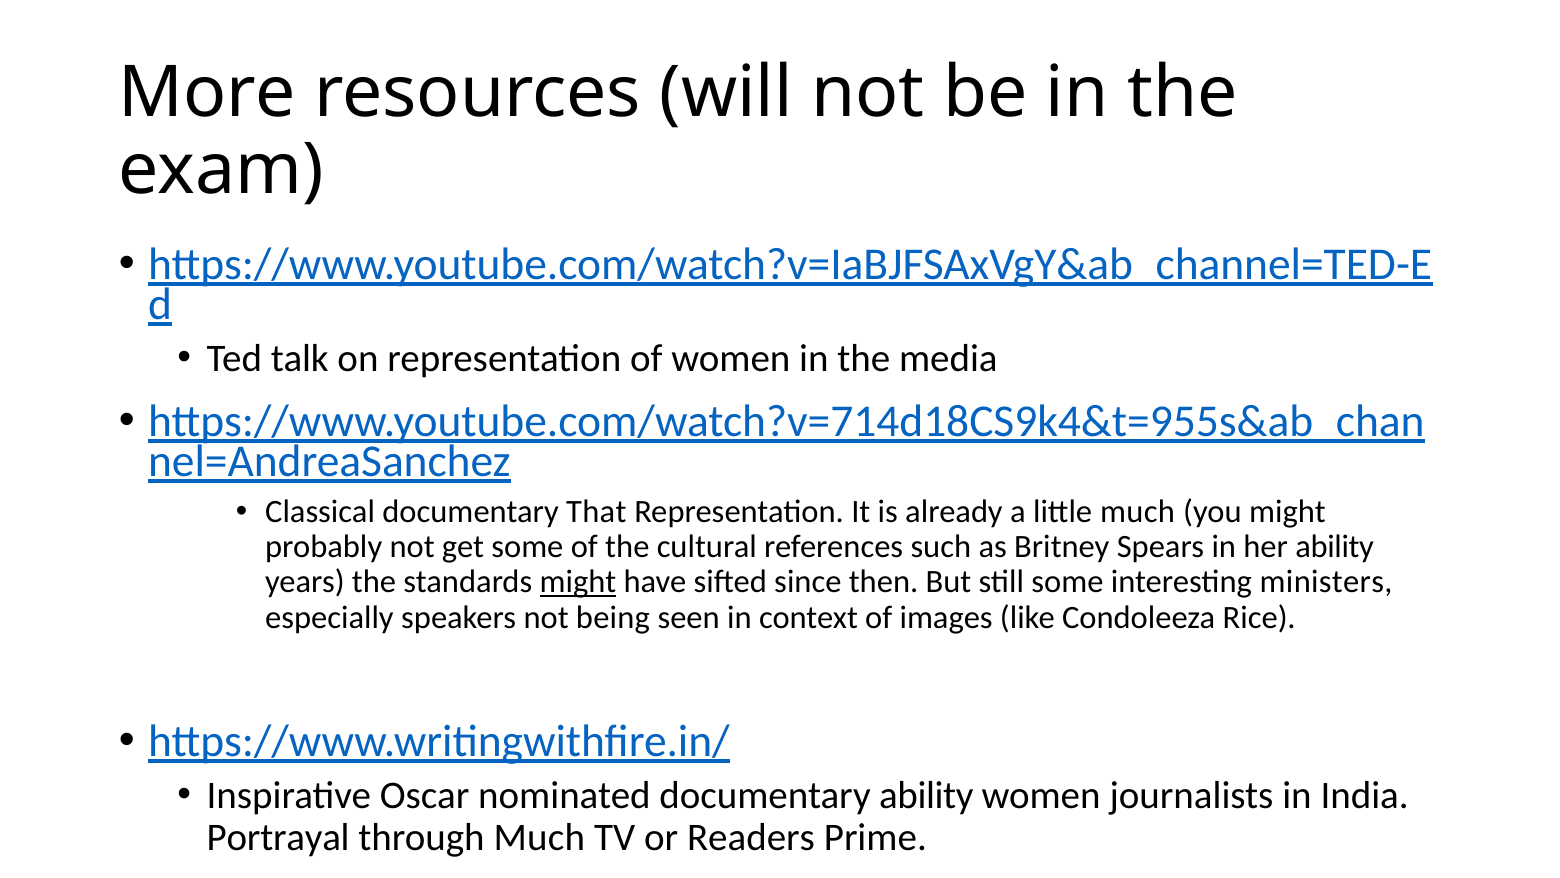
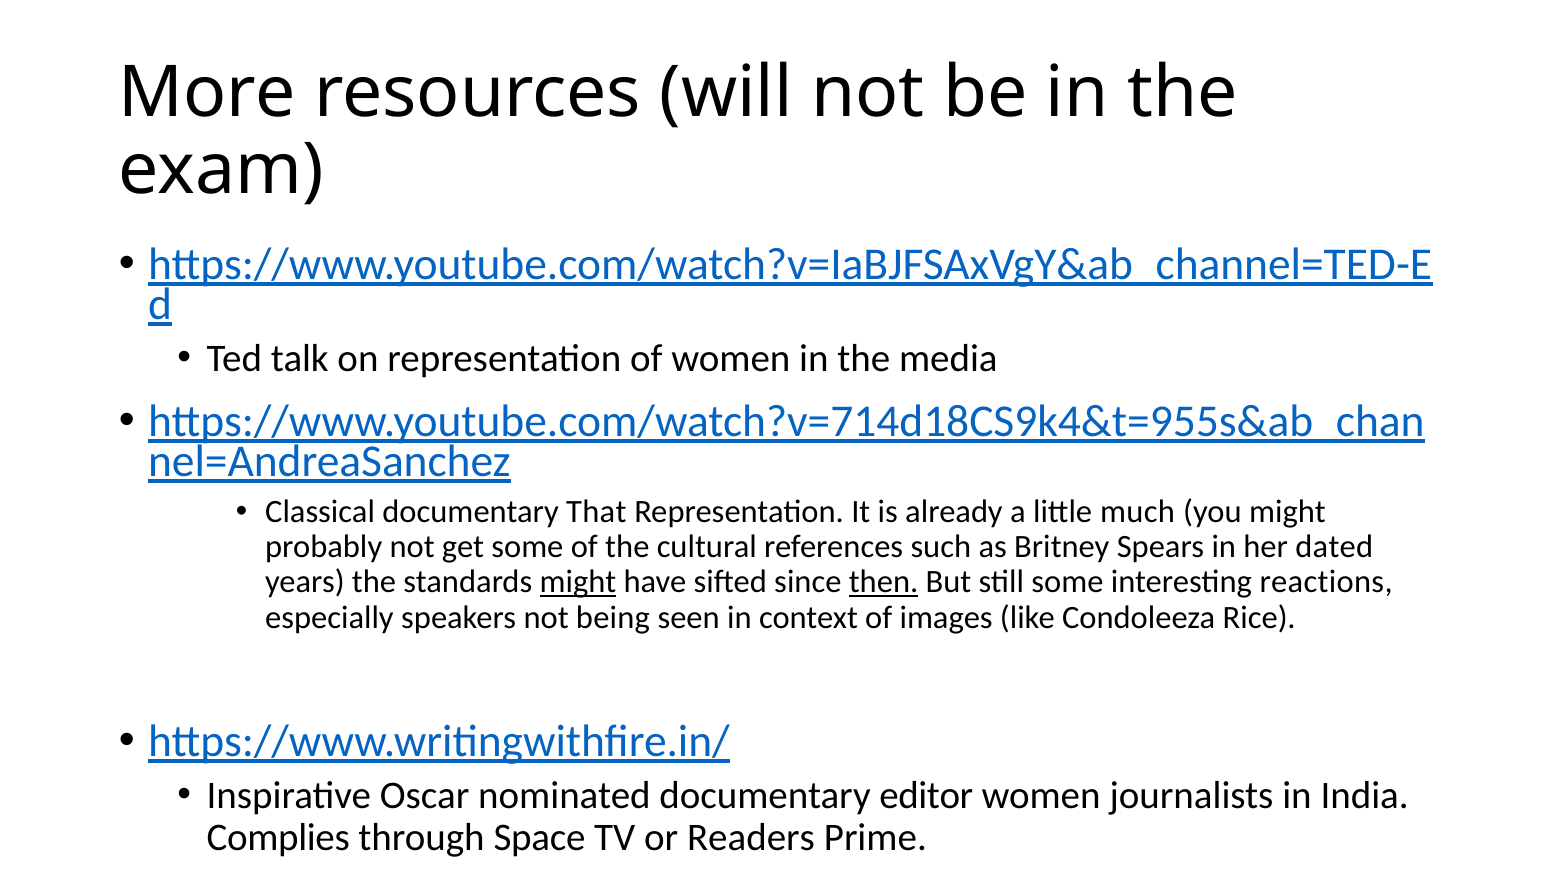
her ability: ability -> dated
then underline: none -> present
ministers: ministers -> reactions
documentary ability: ability -> editor
Portrayal: Portrayal -> Complies
through Much: Much -> Space
